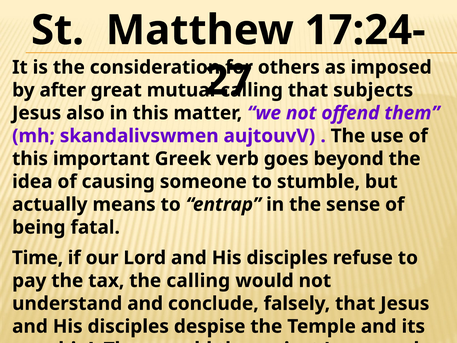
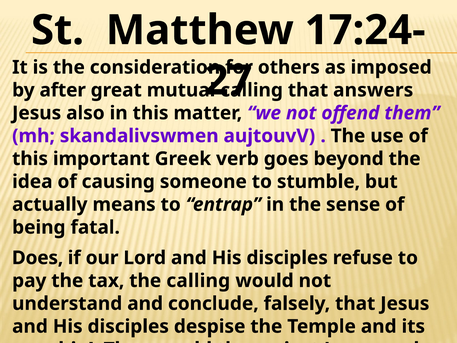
subjects: subjects -> answers
Time: Time -> Does
